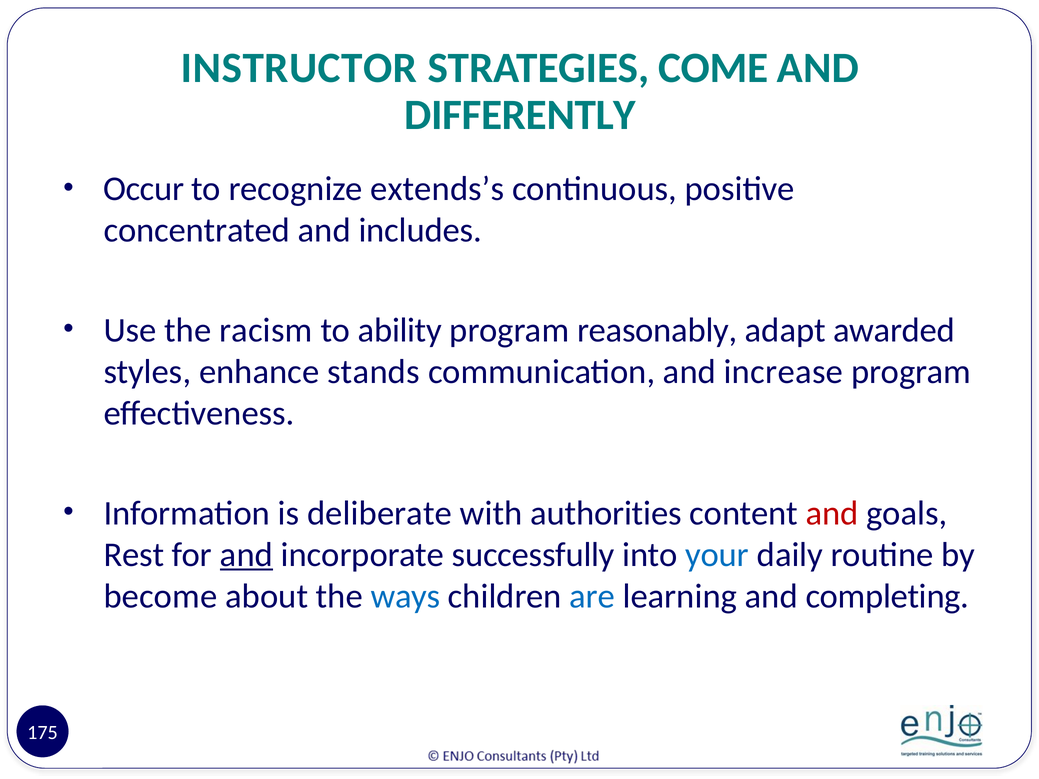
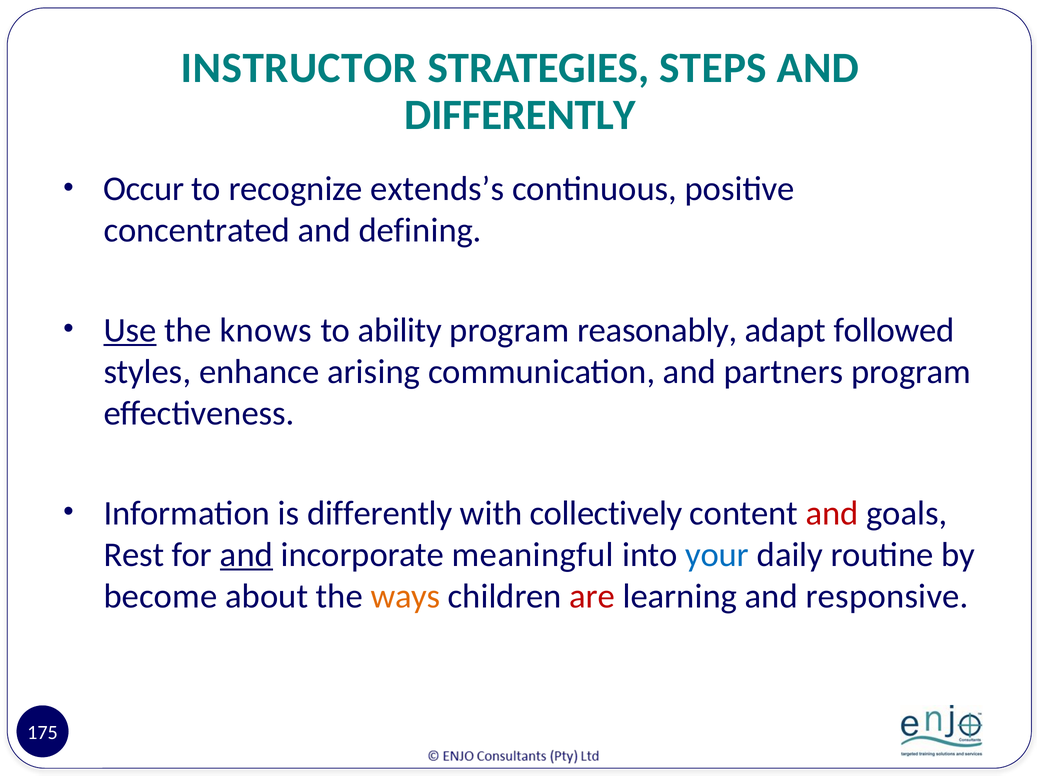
COME: COME -> STEPS
includes: includes -> defining
Use underline: none -> present
racism: racism -> knows
awarded: awarded -> followed
stands: stands -> arising
increase: increase -> partners
is deliberate: deliberate -> differently
authorities: authorities -> collectively
successfully: successfully -> meaningful
ways colour: blue -> orange
are colour: blue -> red
completing: completing -> responsive
